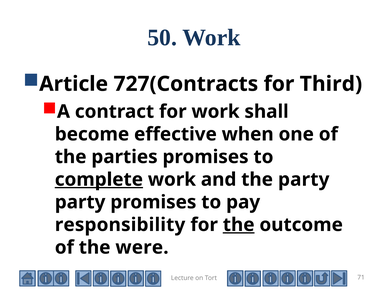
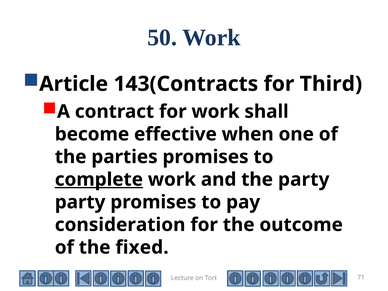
727(Contracts: 727(Contracts -> 143(Contracts
responsibility: responsibility -> consideration
the at (239, 225) underline: present -> none
were: were -> fixed
